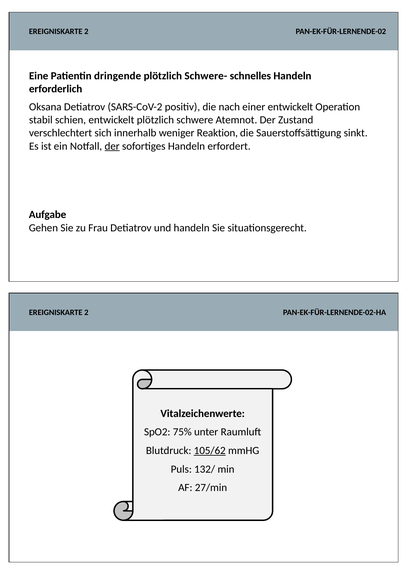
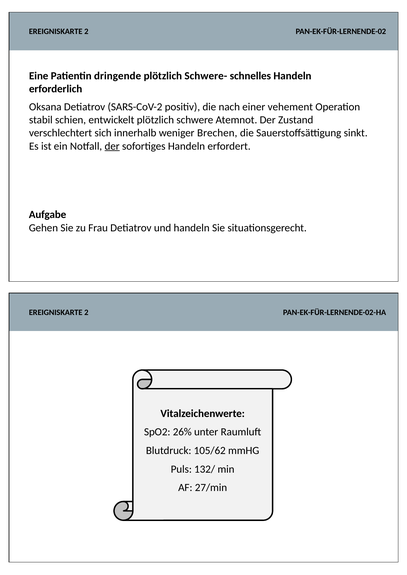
einer entwickelt: entwickelt -> vehement
Reaktion: Reaktion -> Brechen
75%: 75% -> 26%
105/62 underline: present -> none
